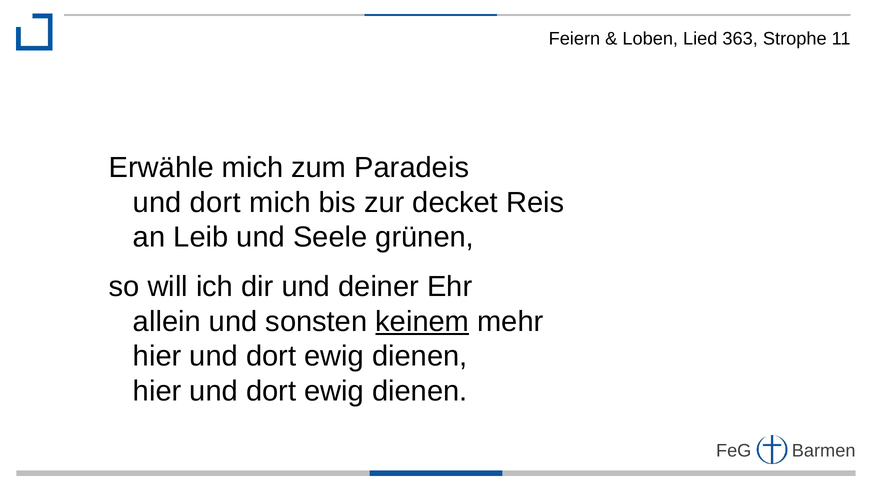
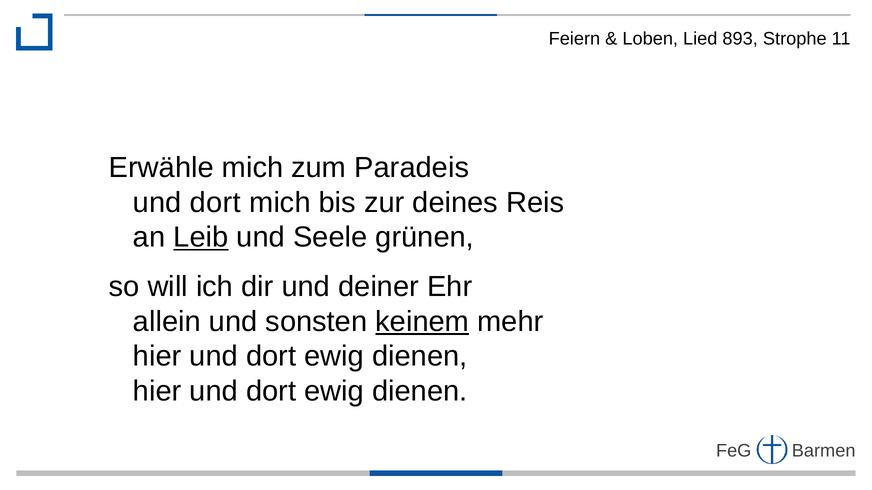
363: 363 -> 893
decket: decket -> deines
Leib underline: none -> present
